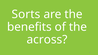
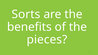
across: across -> pieces
